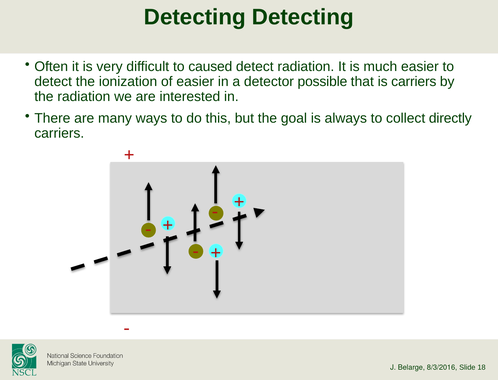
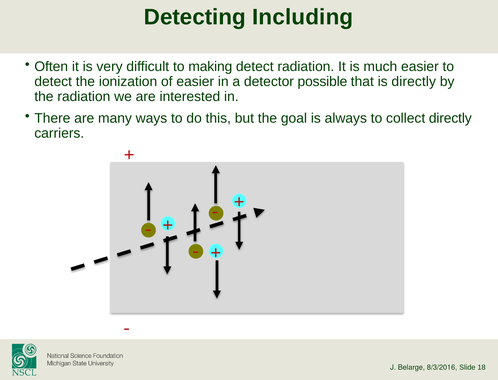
Detecting Detecting: Detecting -> Including
caused: caused -> making
is carriers: carriers -> directly
